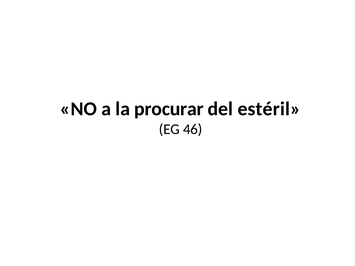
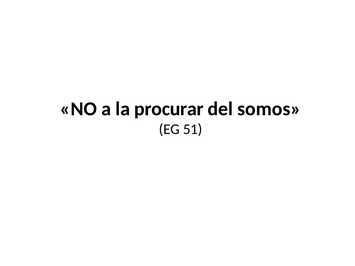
estéril: estéril -> somos
46: 46 -> 51
